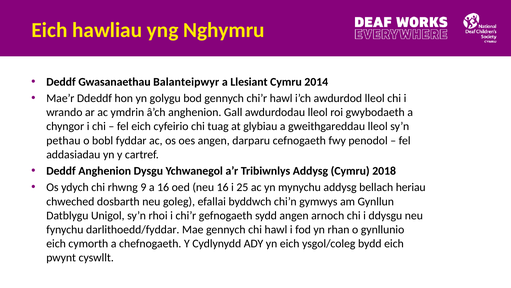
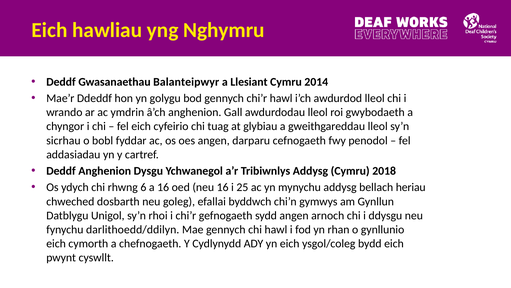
pethau: pethau -> sicrhau
9: 9 -> 6
darlithoedd/fyddar: darlithoedd/fyddar -> darlithoedd/ddilyn
